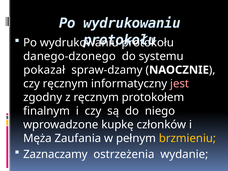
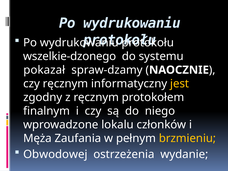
danego-dzonego: danego-dzonego -> wszelkie-dzonego
jest colour: pink -> yellow
kupkę: kupkę -> lokalu
Zaznaczamy: Zaznaczamy -> Obwodowej
